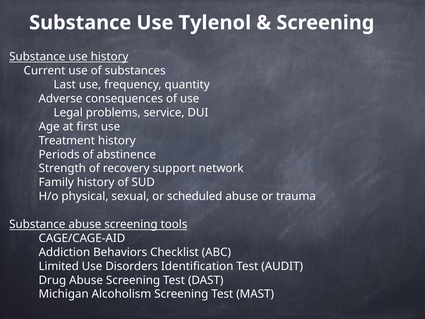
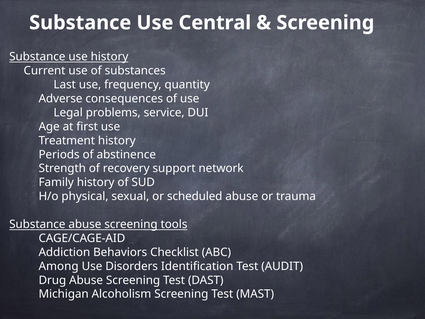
Tylenol: Tylenol -> Central
Limited: Limited -> Among
